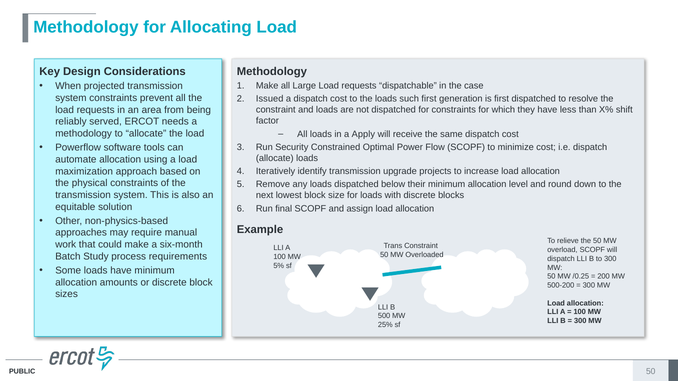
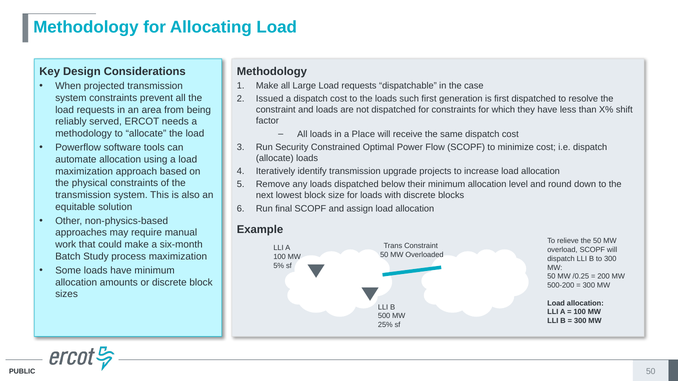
Apply: Apply -> Place
process requirements: requirements -> maximization
